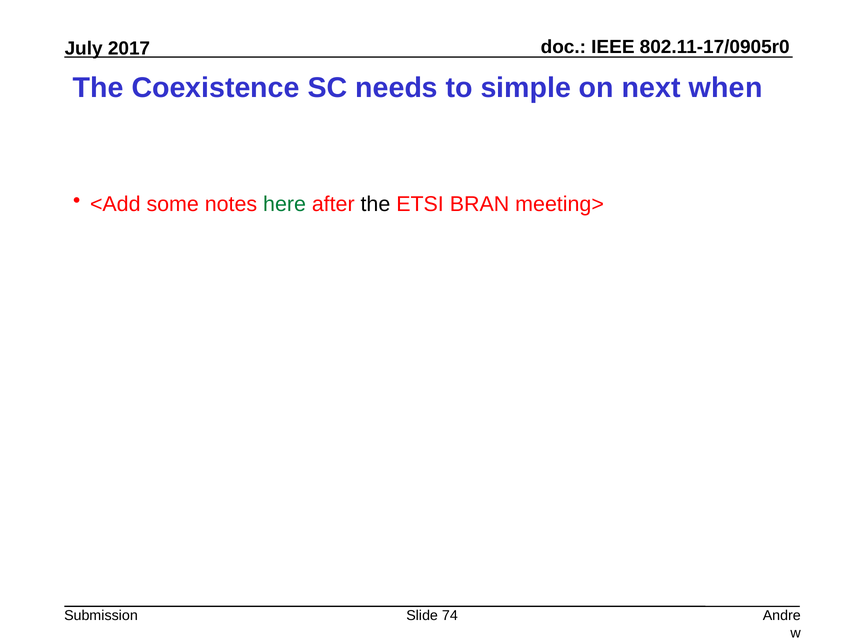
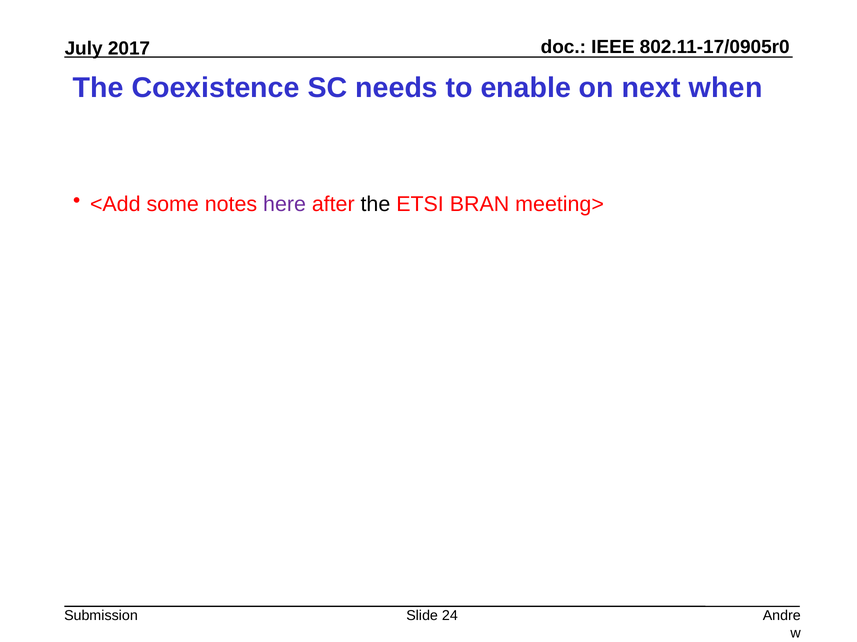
simple: simple -> enable
here colour: green -> purple
74: 74 -> 24
